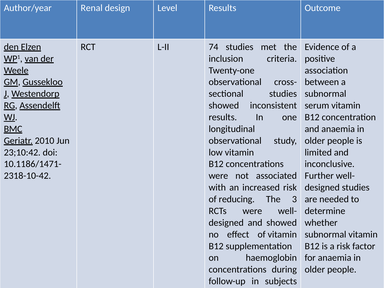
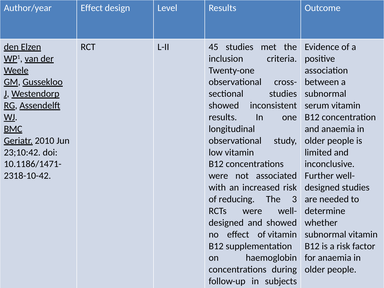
Author/year Renal: Renal -> Effect
74: 74 -> 45
